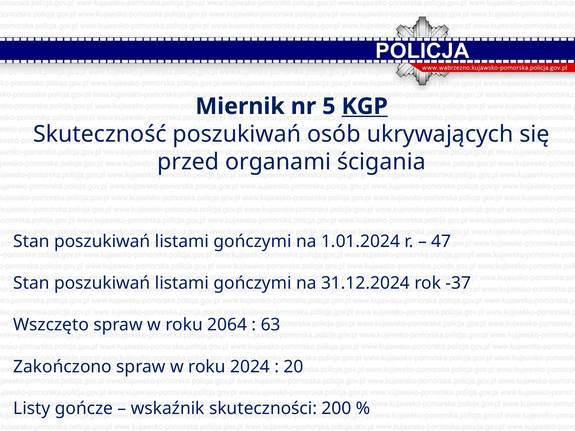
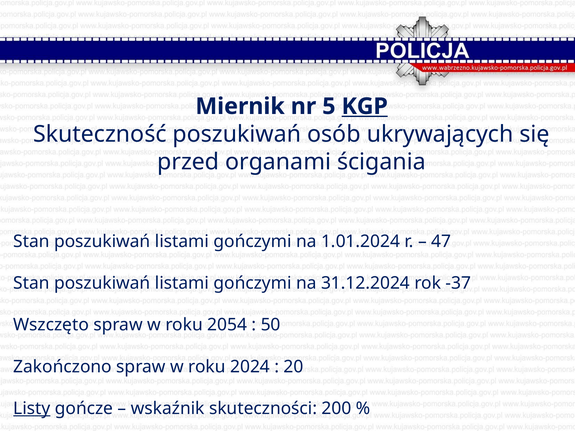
2064: 2064 -> 2054
63: 63 -> 50
Listy underline: none -> present
